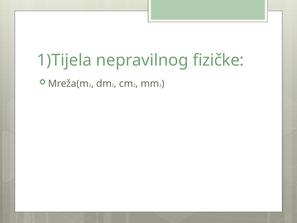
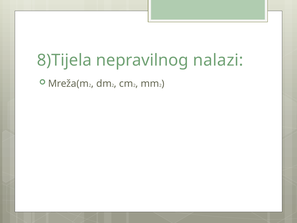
1)Tijela: 1)Tijela -> 8)Tijela
fizičke: fizičke -> nalazi
